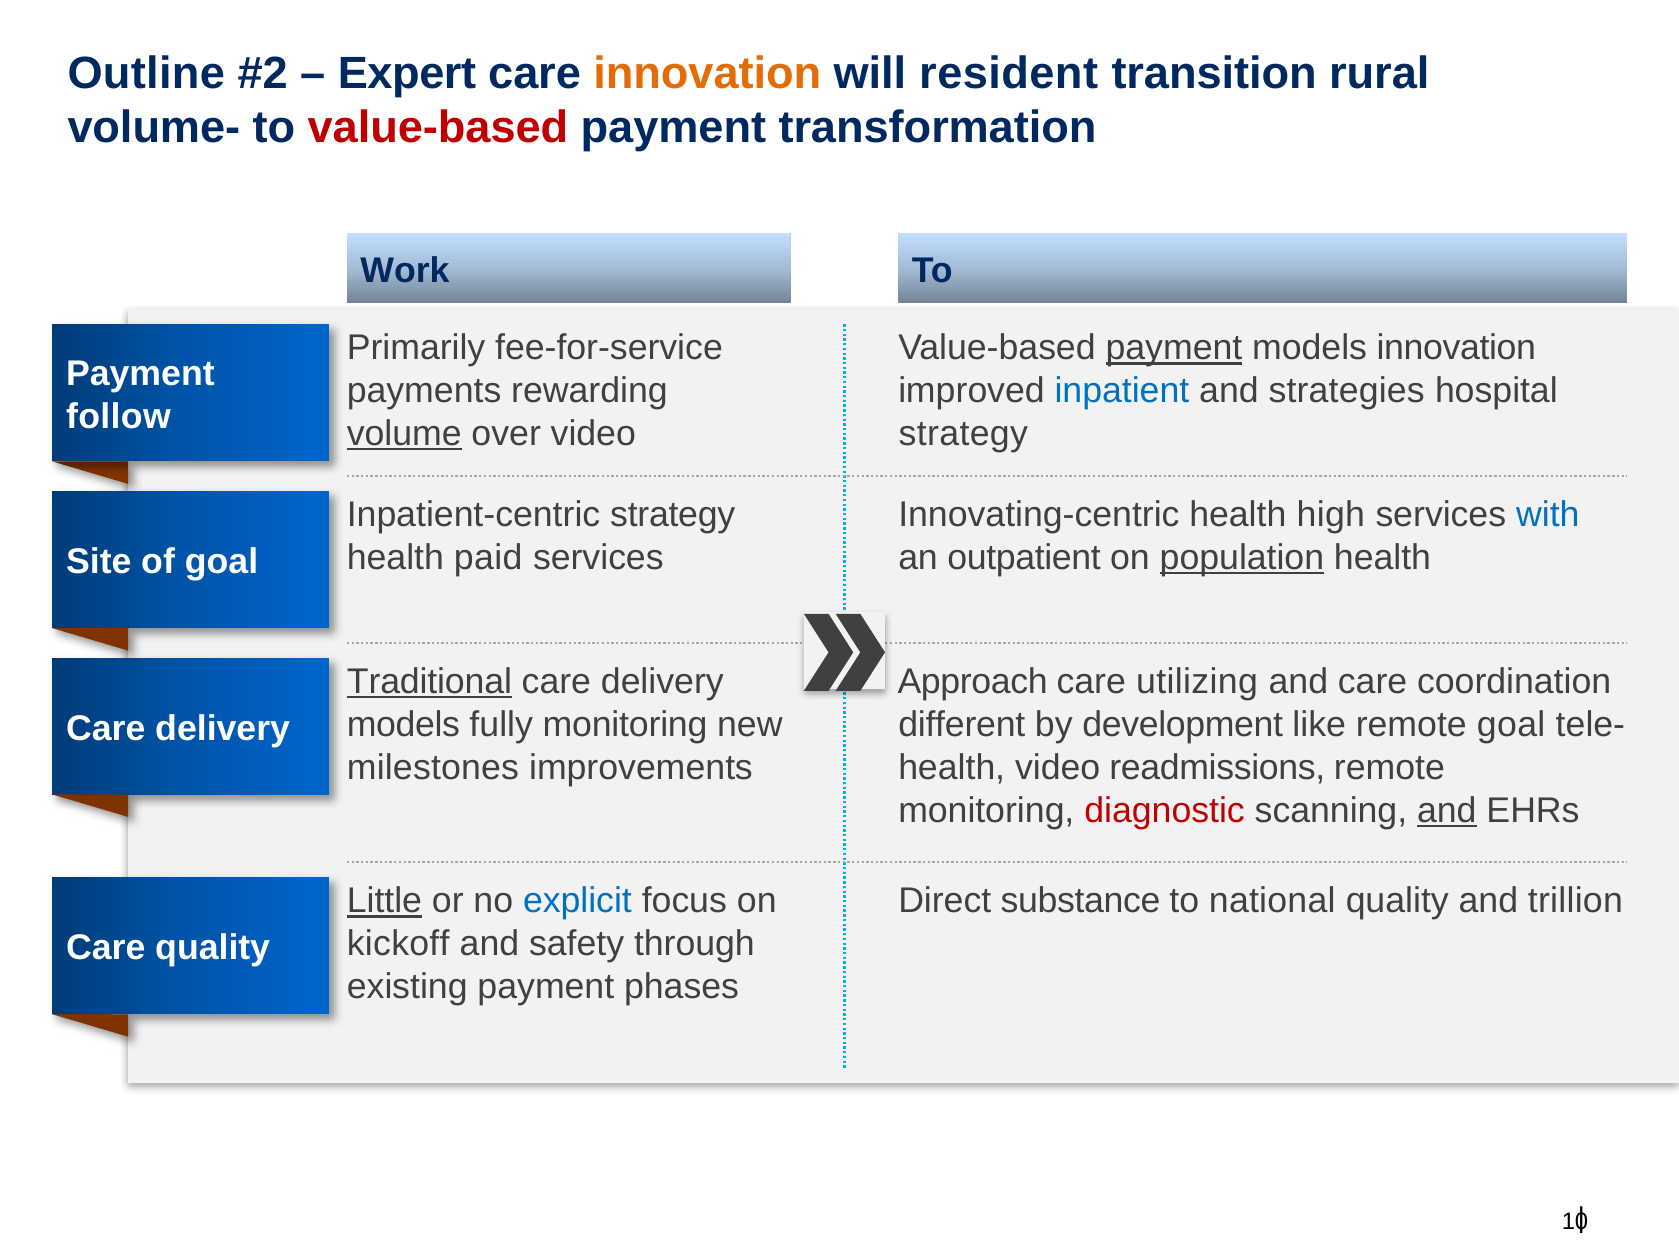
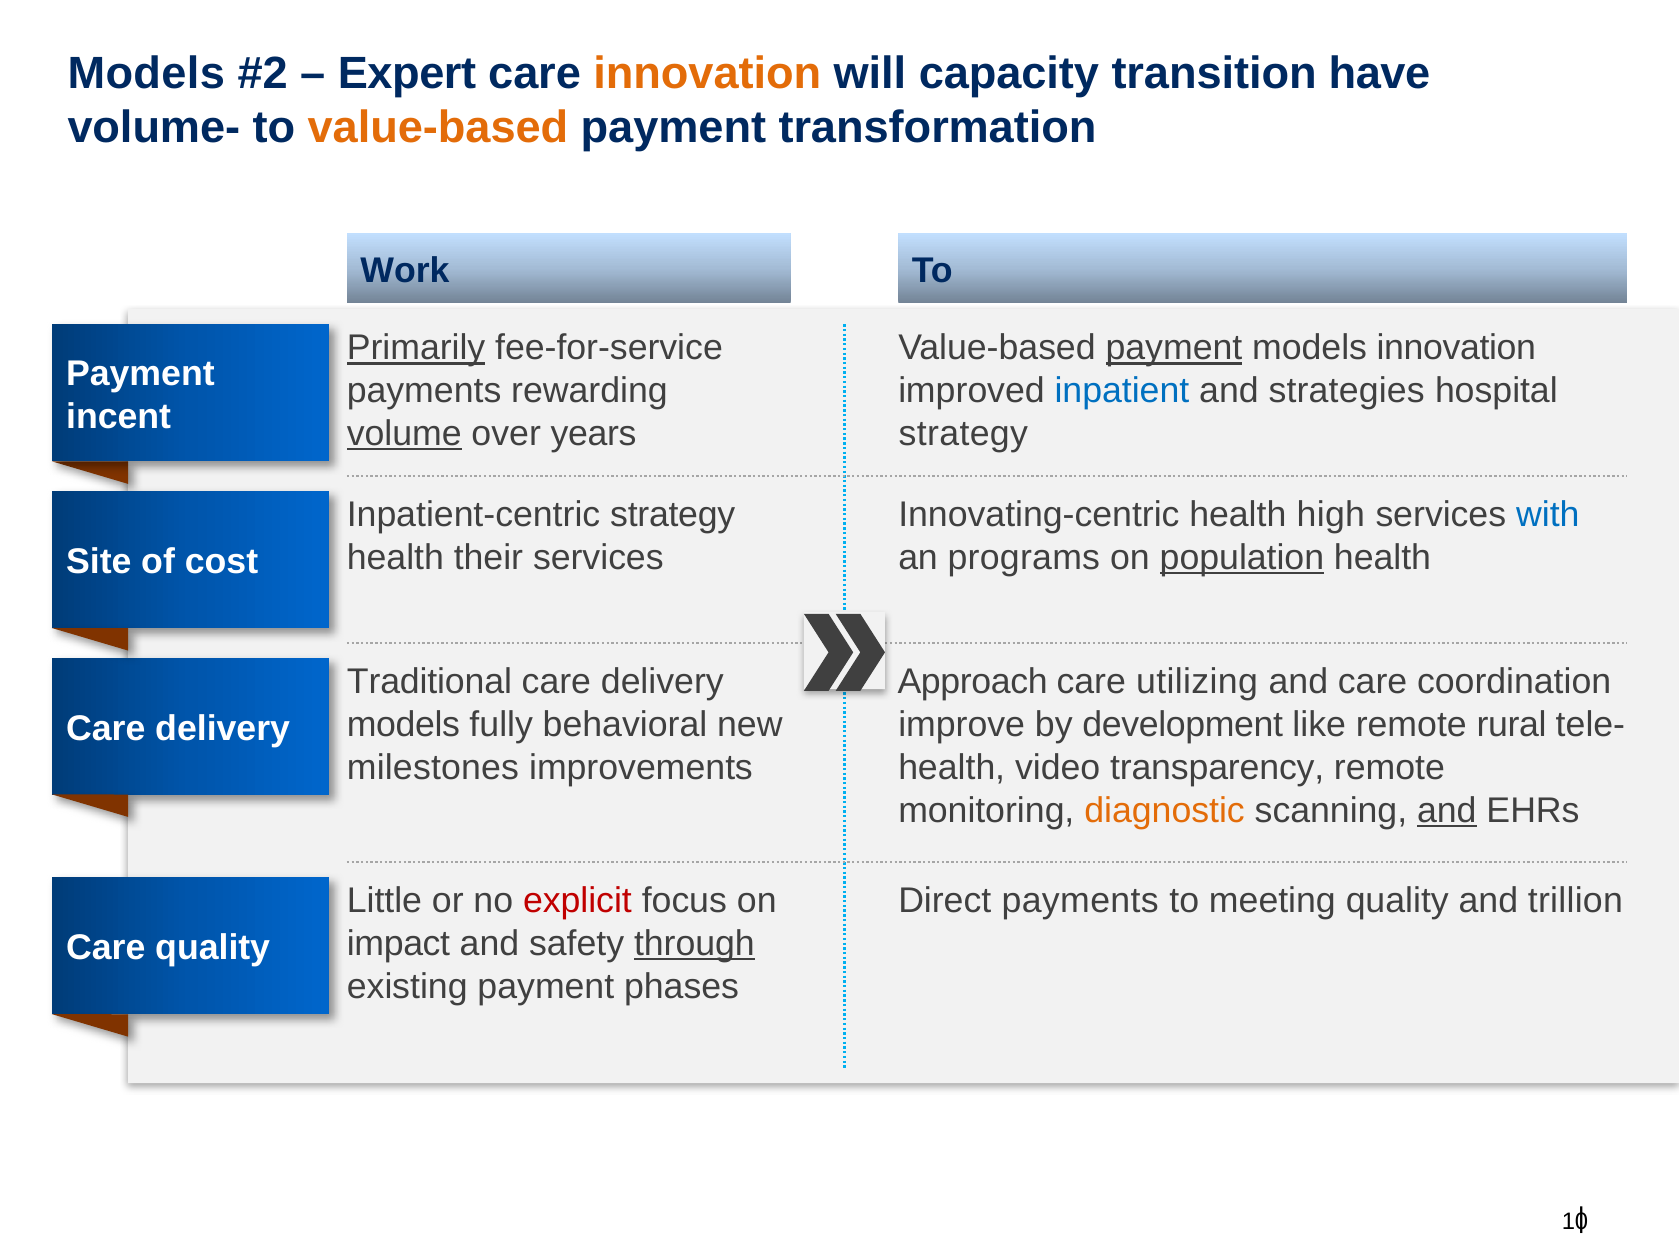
Outline at (146, 73): Outline -> Models
resident: resident -> capacity
rural: rural -> have
value-based at (438, 128) colour: red -> orange
Primarily underline: none -> present
follow: follow -> incent
over video: video -> years
paid: paid -> their
outpatient: outpatient -> programs
of goal: goal -> cost
Traditional underline: present -> none
fully monitoring: monitoring -> behavioral
different: different -> improve
remote goal: goal -> rural
readmissions: readmissions -> transparency
diagnostic colour: red -> orange
Little underline: present -> none
explicit colour: blue -> red
Direct substance: substance -> payments
national: national -> meeting
kickoff: kickoff -> impact
through underline: none -> present
